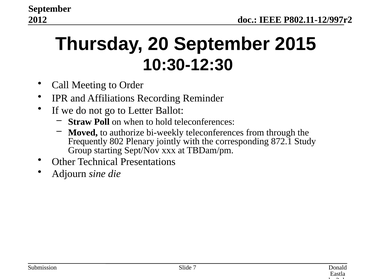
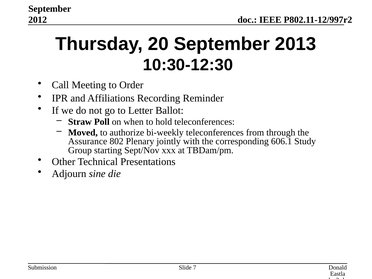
2015: 2015 -> 2013
Frequently: Frequently -> Assurance
872.1: 872.1 -> 606.1
